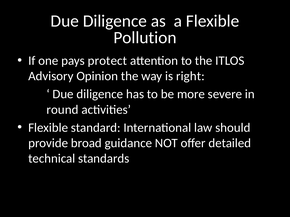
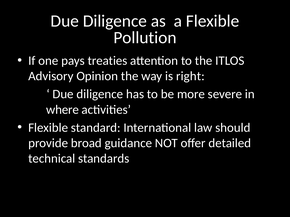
protect: protect -> treaties
round: round -> where
